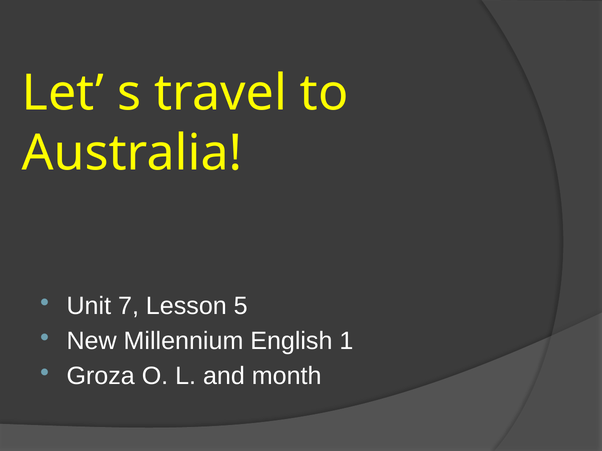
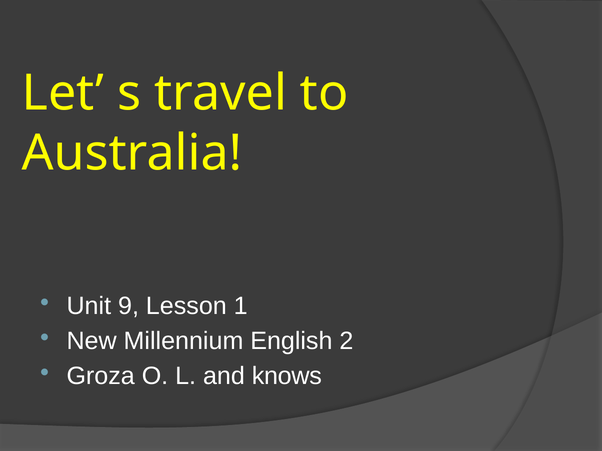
7: 7 -> 9
5: 5 -> 1
1: 1 -> 2
month: month -> knows
